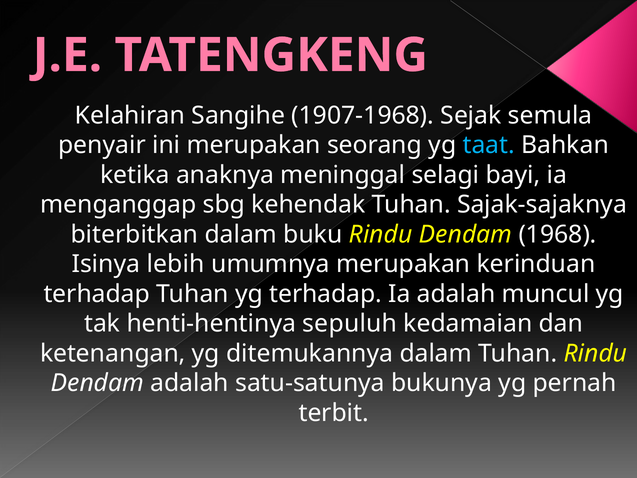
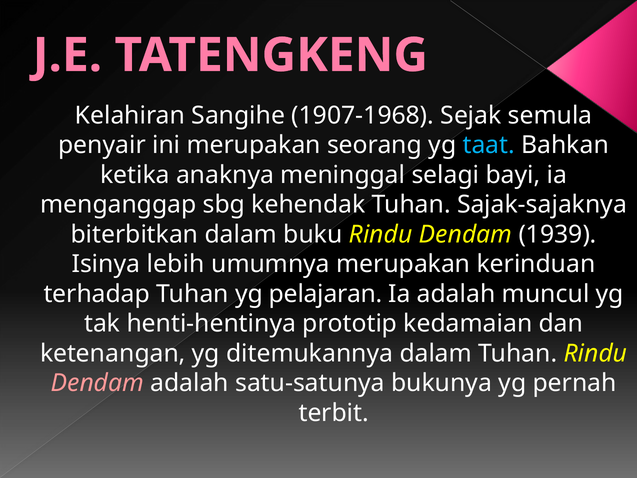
1968: 1968 -> 1939
yg terhadap: terhadap -> pelajaran
sepuluh: sepuluh -> prototip
Dendam at (97, 383) colour: white -> pink
